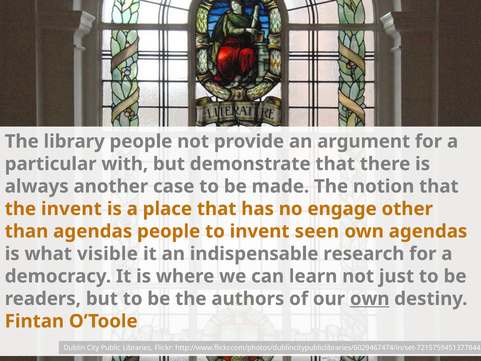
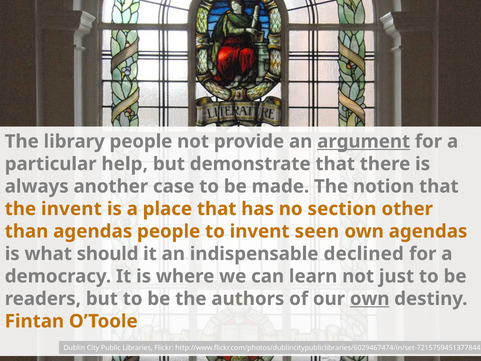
argument underline: none -> present
with: with -> help
engage: engage -> section
visible: visible -> should
research: research -> declined
